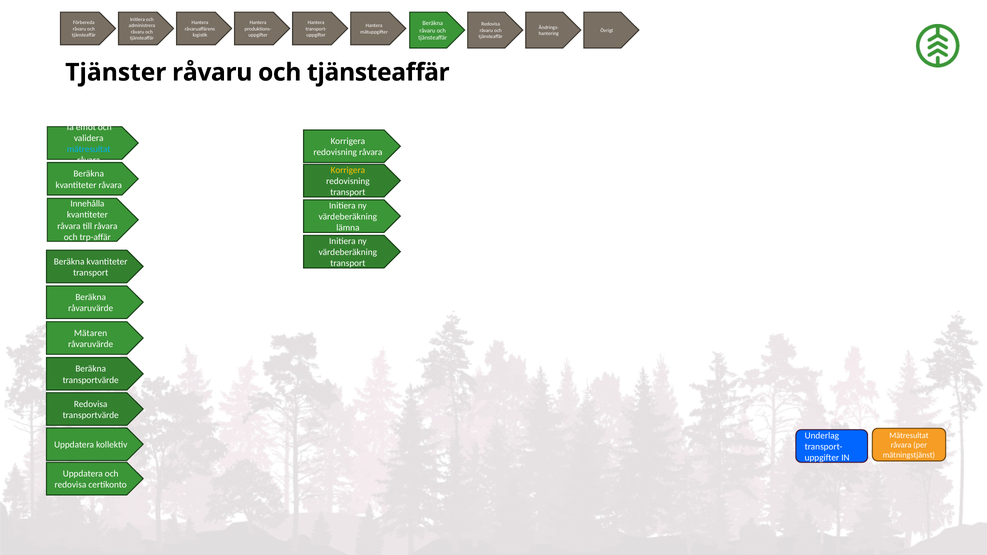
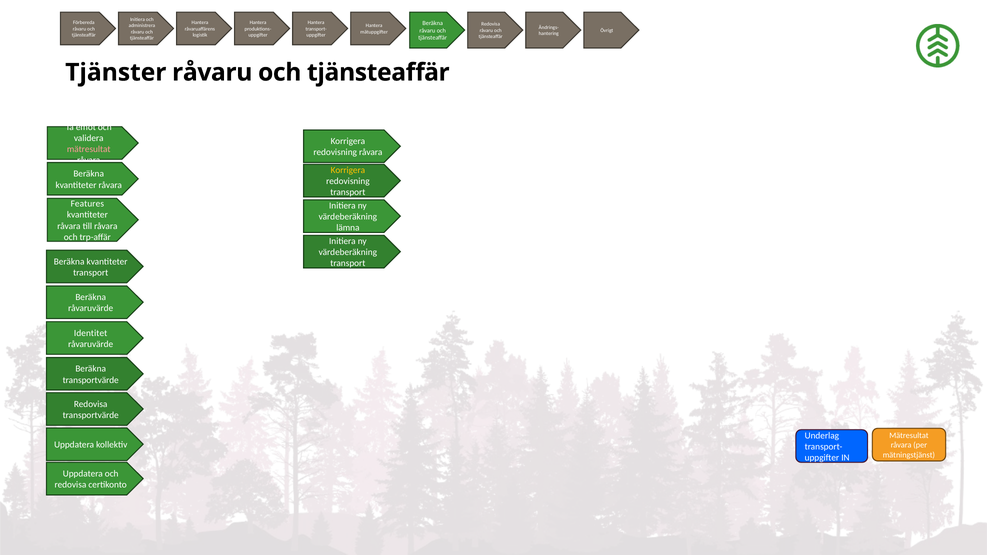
mätresultat at (89, 149) colour: light blue -> pink
Innehålla: Innehålla -> Features
Mätaren: Mätaren -> Identitet
